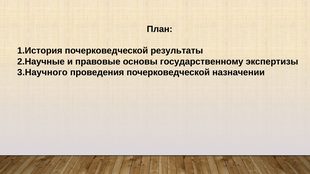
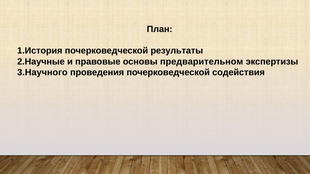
государственному: государственному -> предварительном
назначении: назначении -> содействия
